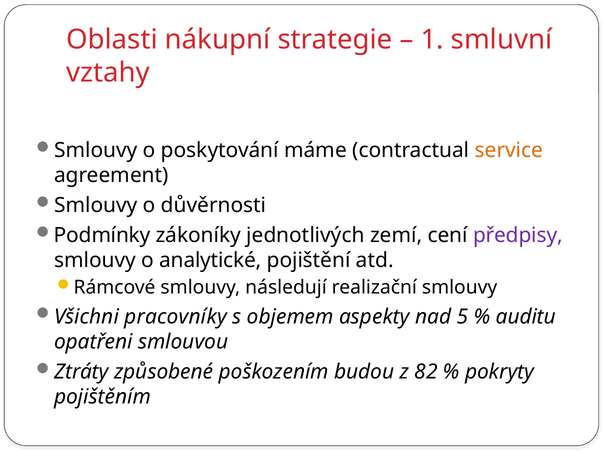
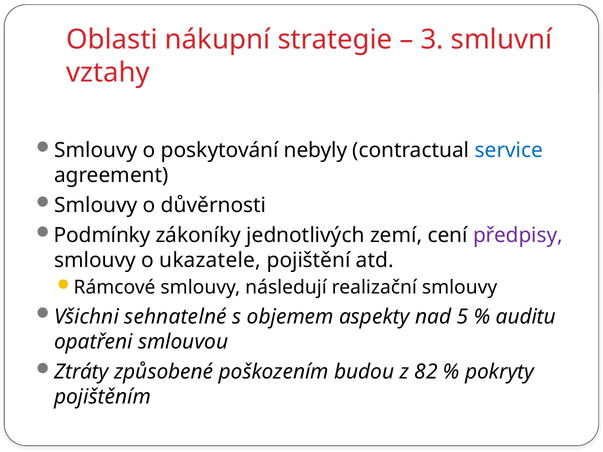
1: 1 -> 3
máme: máme -> nebyly
service colour: orange -> blue
analytické: analytické -> ukazatele
pracovníky: pracovníky -> sehnatelné
